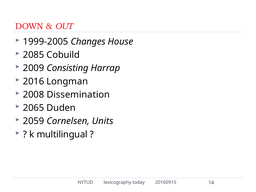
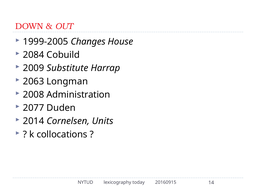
2085: 2085 -> 2084
Consisting: Consisting -> Substitute
2016: 2016 -> 2063
Dissemination: Dissemination -> Administration
2065: 2065 -> 2077
2059: 2059 -> 2014
multilingual: multilingual -> collocations
